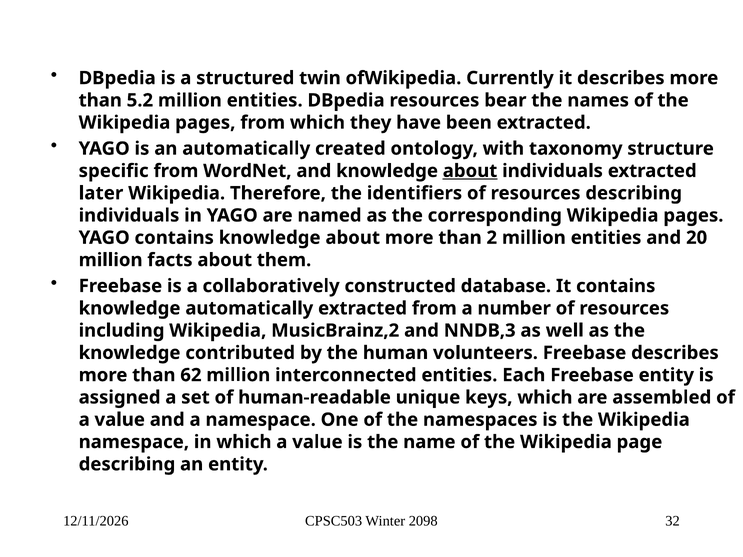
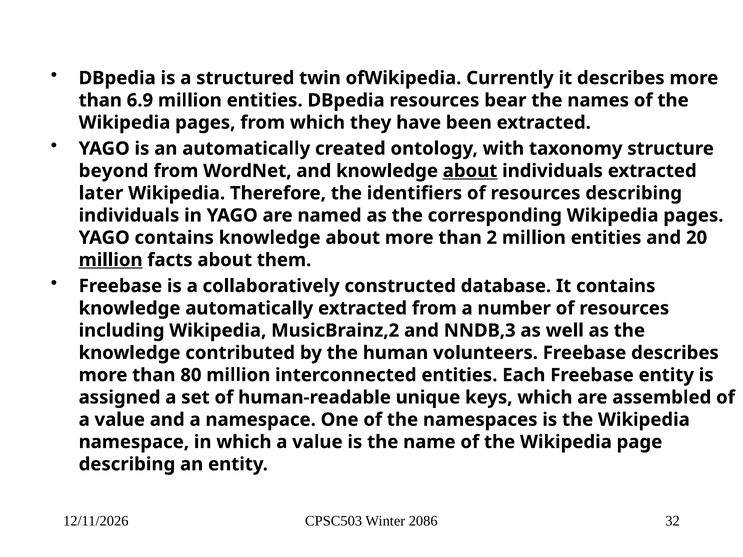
5.2: 5.2 -> 6.9
specific: specific -> beyond
million at (111, 260) underline: none -> present
62: 62 -> 80
2098: 2098 -> 2086
